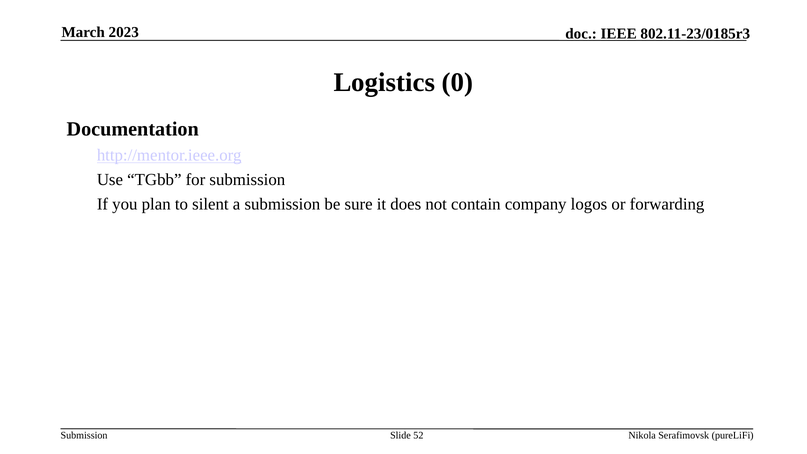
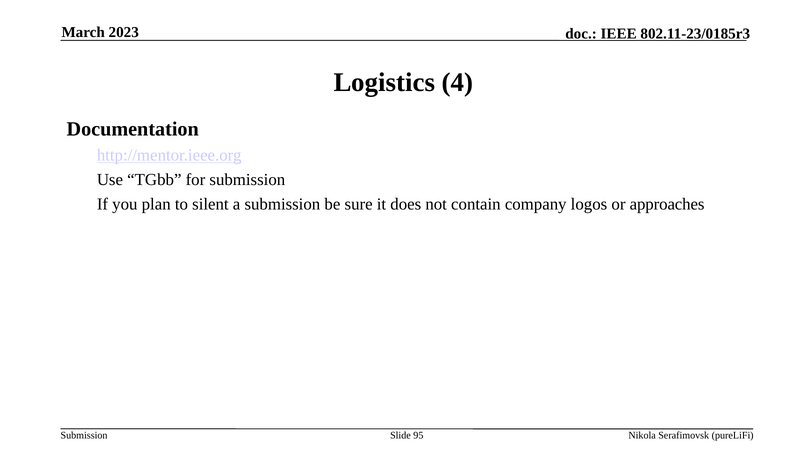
0: 0 -> 4
forwarding: forwarding -> approaches
52: 52 -> 95
